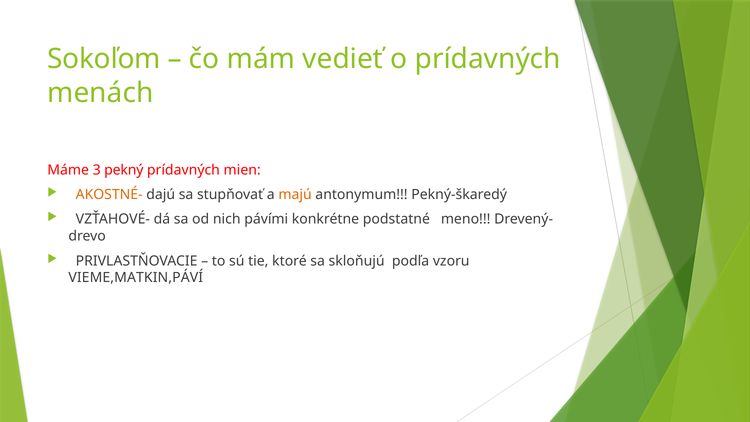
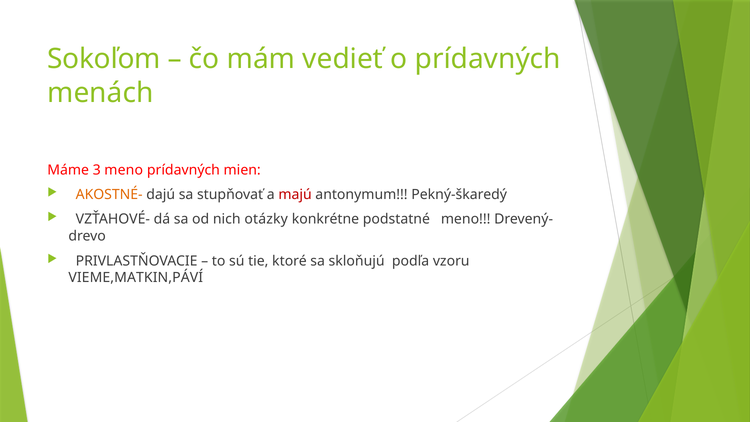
3 pekný: pekný -> meno
majú colour: orange -> red
pávími: pávími -> otázky
